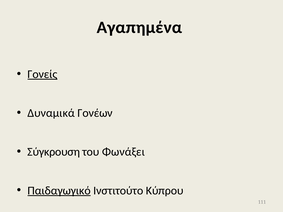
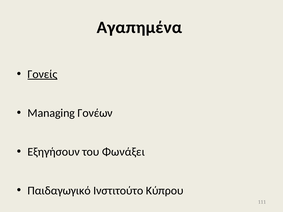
Δυναμικά: Δυναμικά -> Managing
Σύγκρουση: Σύγκρουση -> Εξηγήσουν
Παιδαγωγικό underline: present -> none
